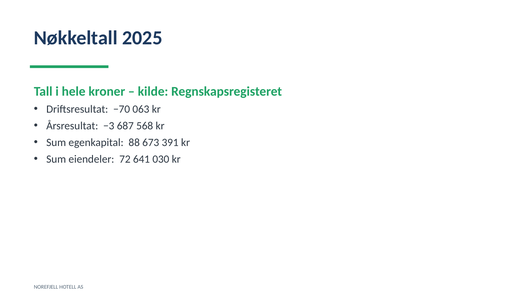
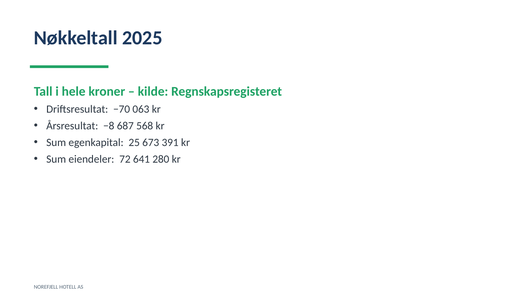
−3: −3 -> −8
88: 88 -> 25
030: 030 -> 280
